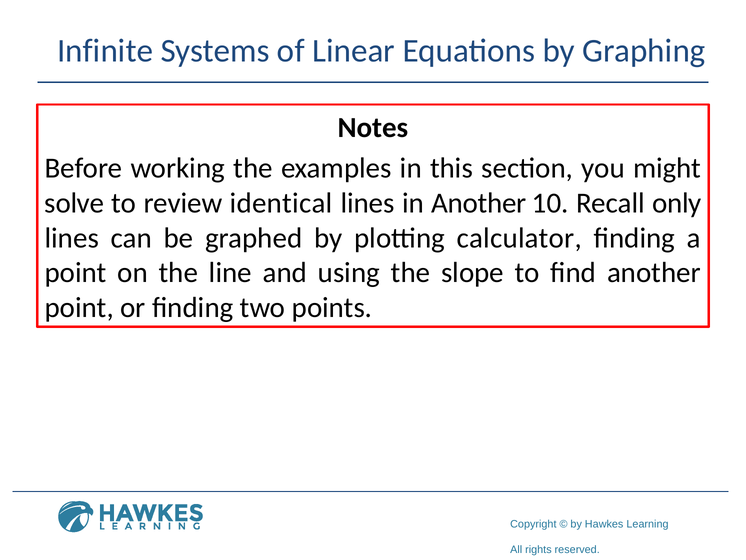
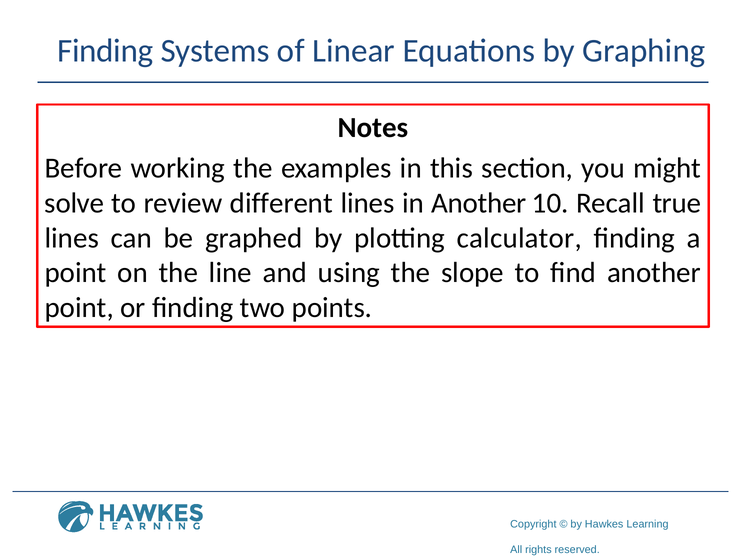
Infinite at (105, 51): Infinite -> Finding
identical: identical -> different
only: only -> true
